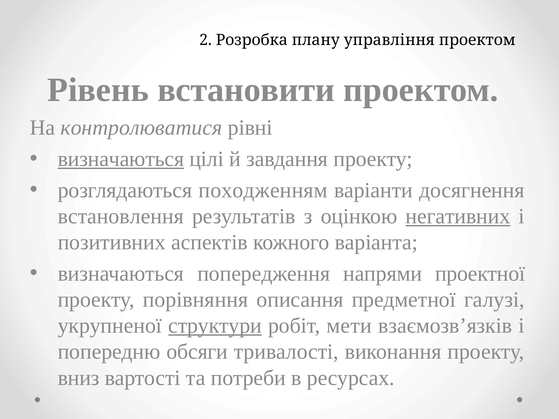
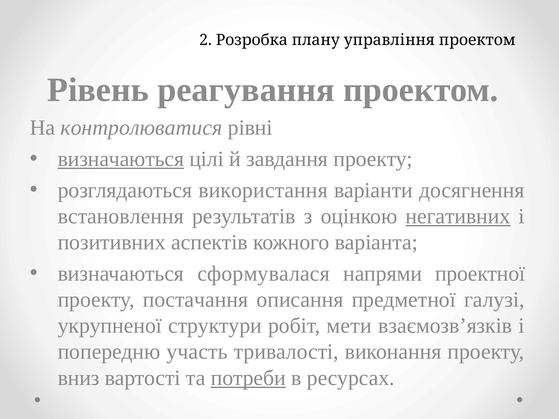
встановити: встановити -> реагування
походженням: походженням -> використання
попередження: попередження -> сформувалася
порівняння: порівняння -> постачання
структури underline: present -> none
обсяги: обсяги -> участь
потреби underline: none -> present
